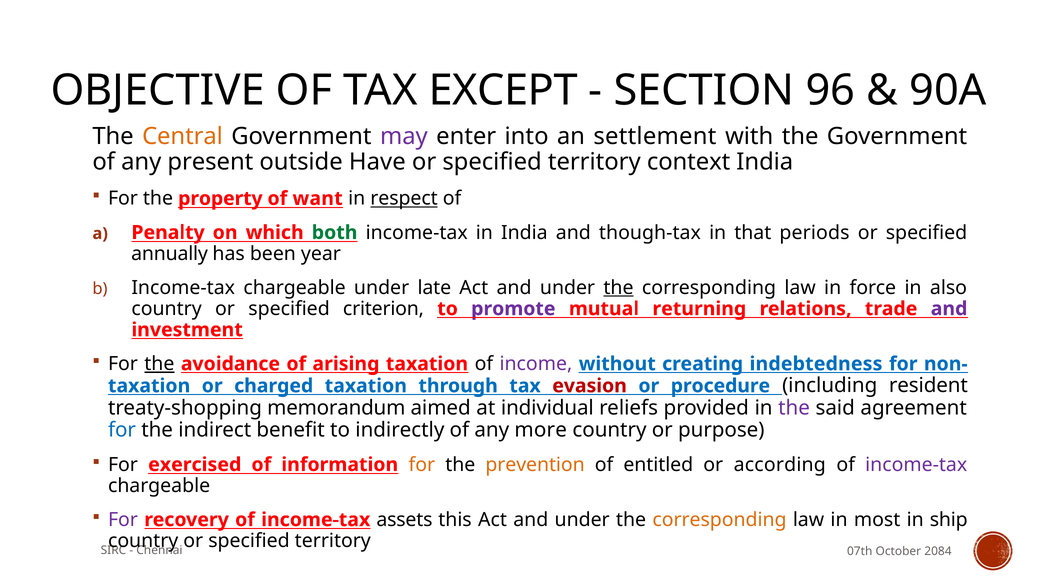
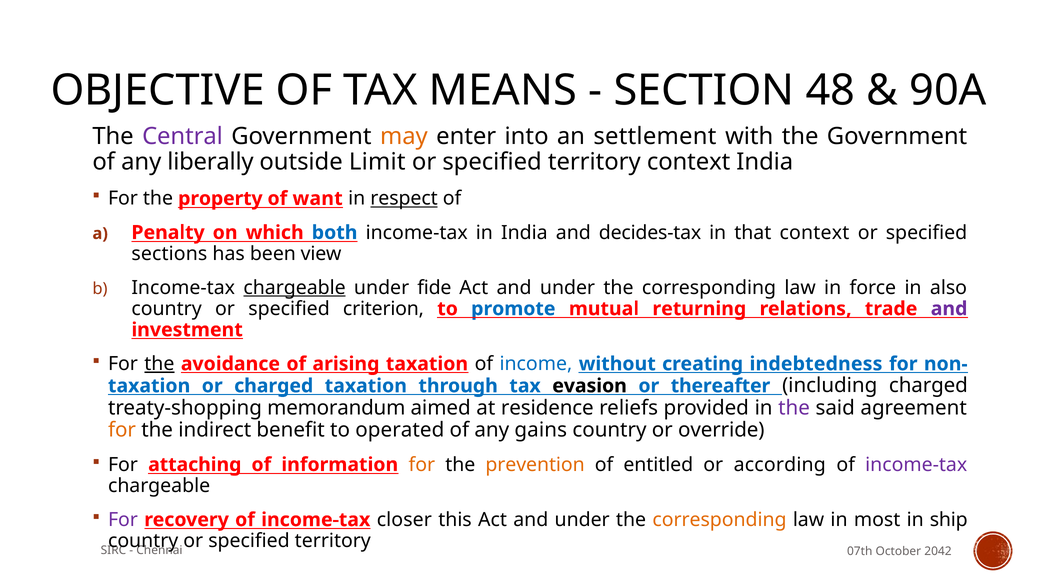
EXCEPT: EXCEPT -> MEANS
96: 96 -> 48
Central colour: orange -> purple
may colour: purple -> orange
present: present -> liberally
Have: Have -> Limit
both colour: green -> blue
though-tax: though-tax -> decides-tax
that periods: periods -> context
annually: annually -> sections
year: year -> view
chargeable at (295, 288) underline: none -> present
late: late -> fide
the at (618, 288) underline: present -> none
promote colour: purple -> blue
income colour: purple -> blue
evasion colour: red -> black
procedure: procedure -> thereafter
including resident: resident -> charged
individual: individual -> residence
for at (122, 430) colour: blue -> orange
indirectly: indirectly -> operated
more: more -> gains
purpose: purpose -> override
exercised: exercised -> attaching
assets: assets -> closer
2084: 2084 -> 2042
